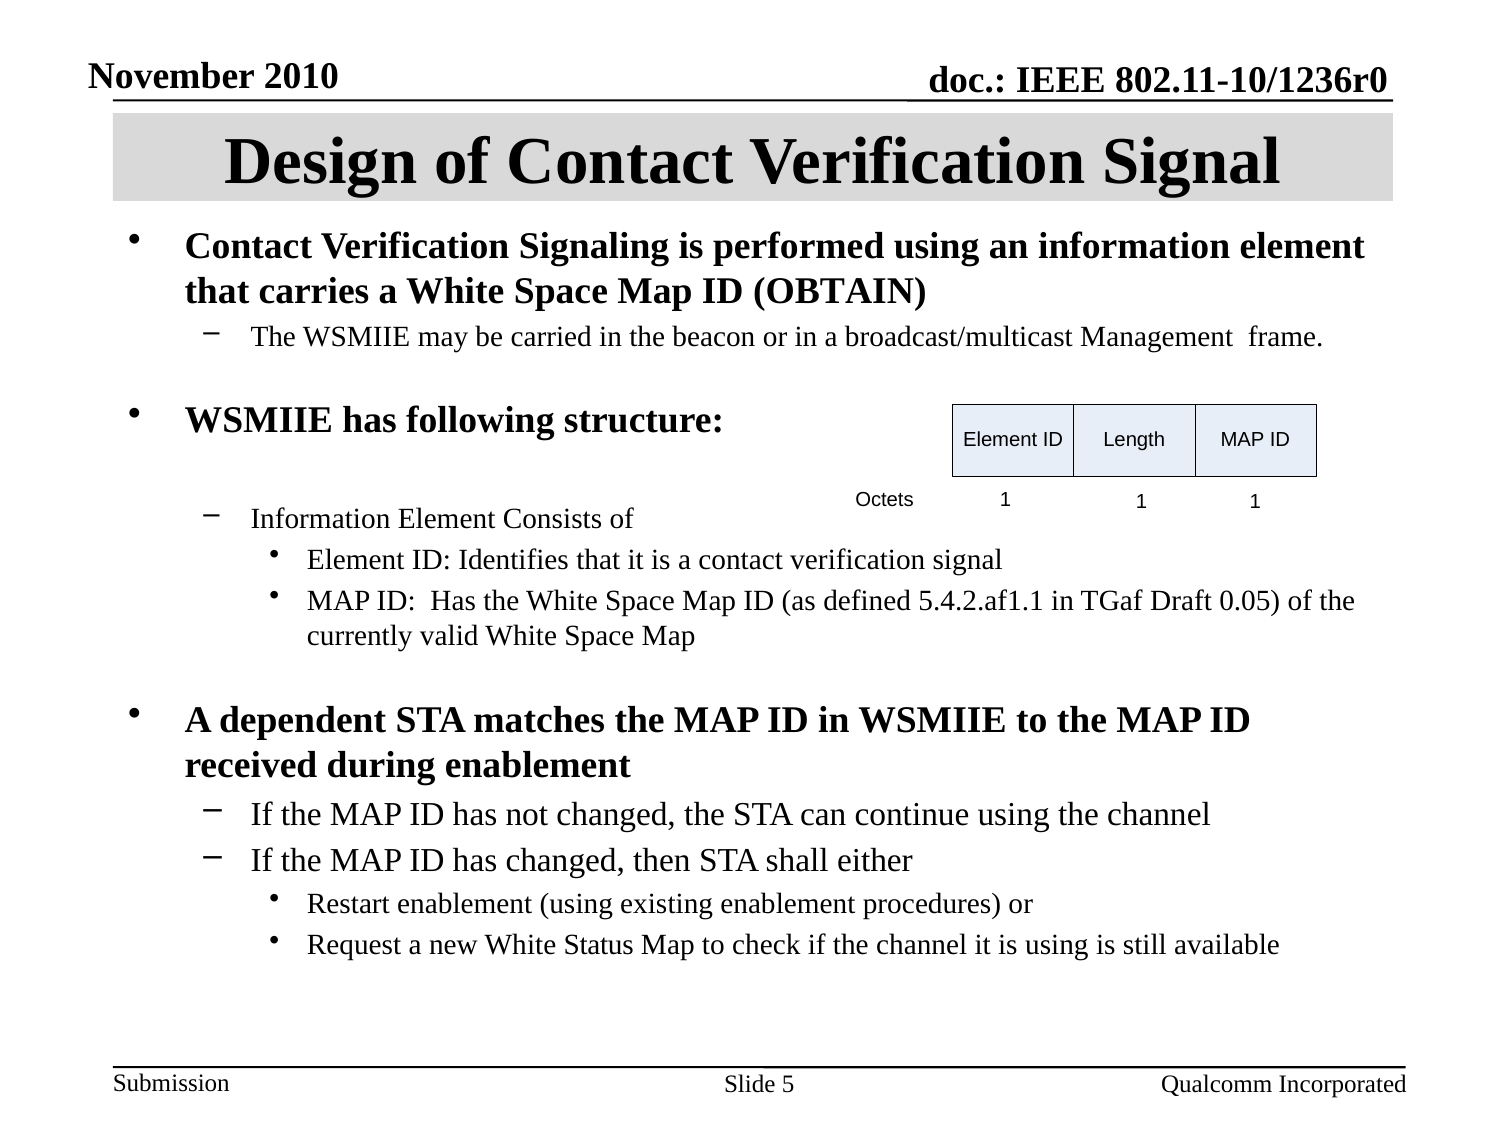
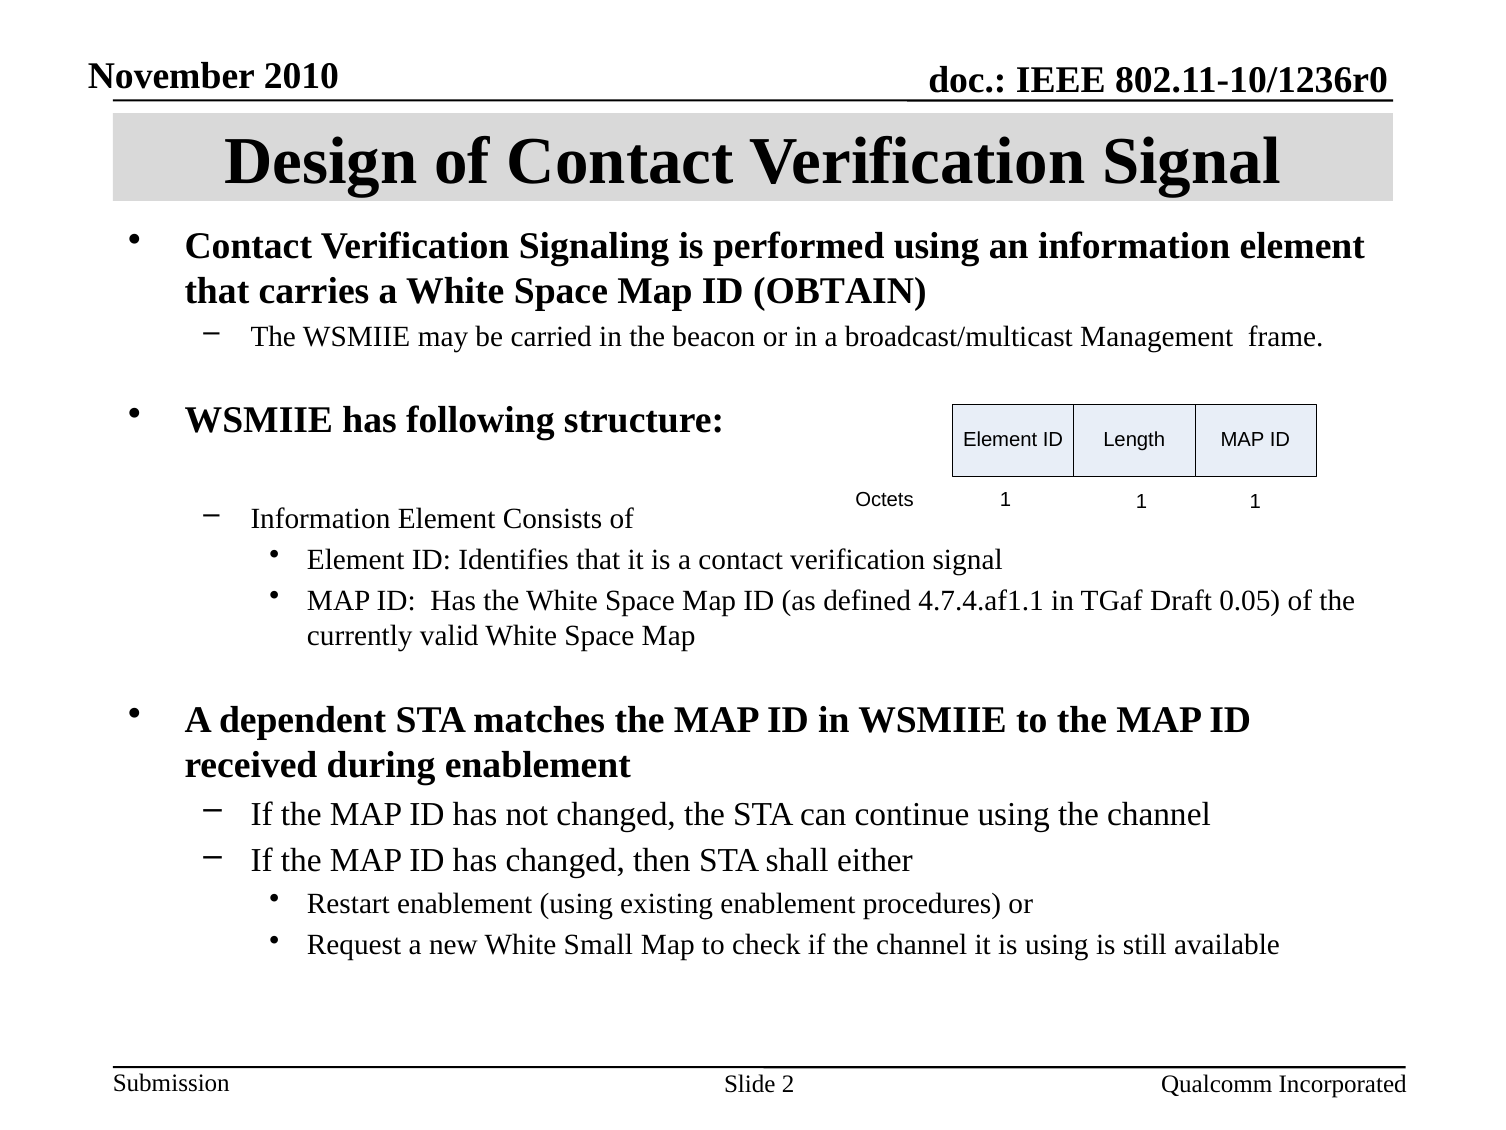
5.4.2.af1.1: 5.4.2.af1.1 -> 4.7.4.af1.1
Status: Status -> Small
5: 5 -> 2
